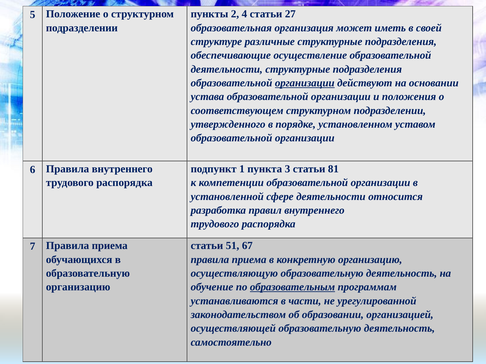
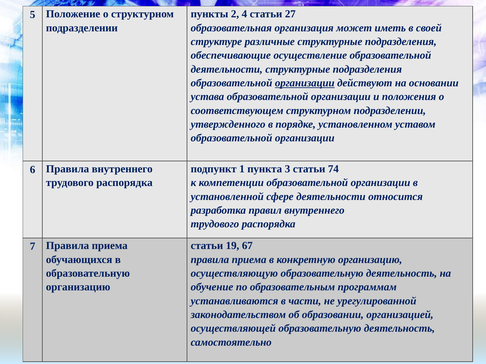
81: 81 -> 74
51: 51 -> 19
образовательным underline: present -> none
